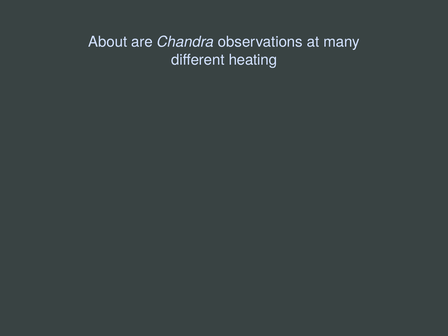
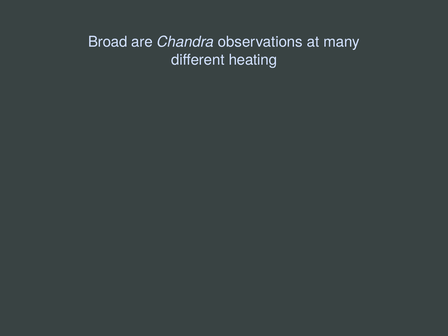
About: About -> Broad
